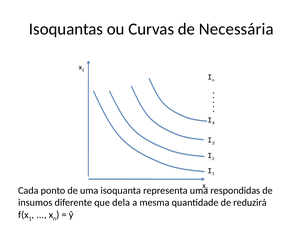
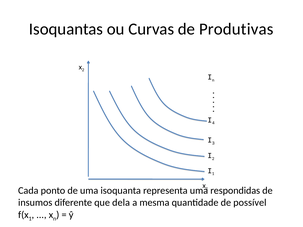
Necessária: Necessária -> Produtivas
reduzirá: reduzirá -> possível
